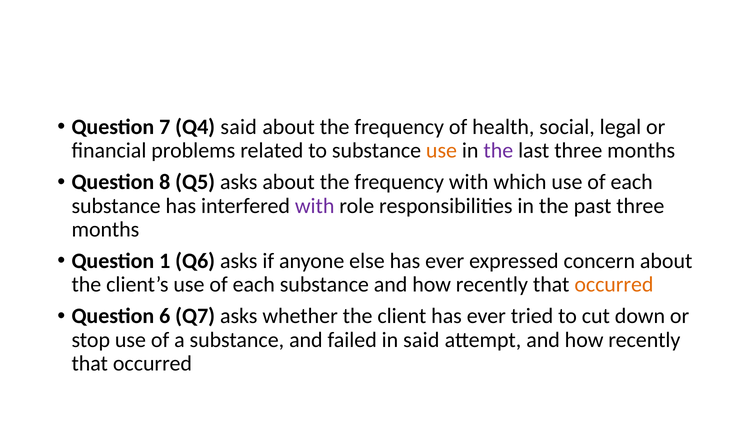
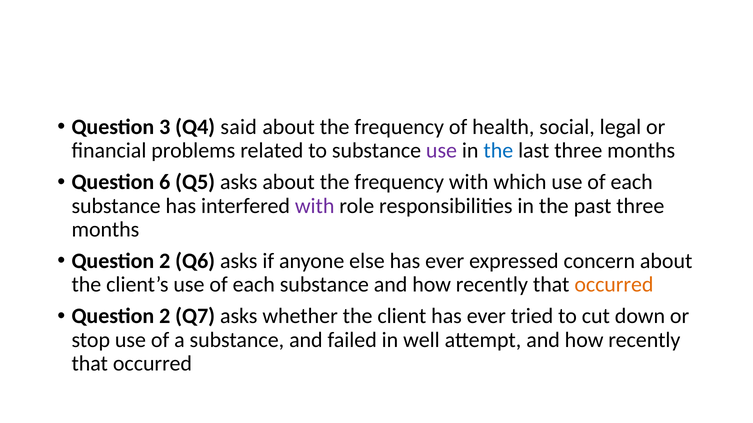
7: 7 -> 3
use at (442, 151) colour: orange -> purple
the at (498, 151) colour: purple -> blue
8: 8 -> 6
1 at (165, 261): 1 -> 2
6 at (165, 317): 6 -> 2
in said: said -> well
